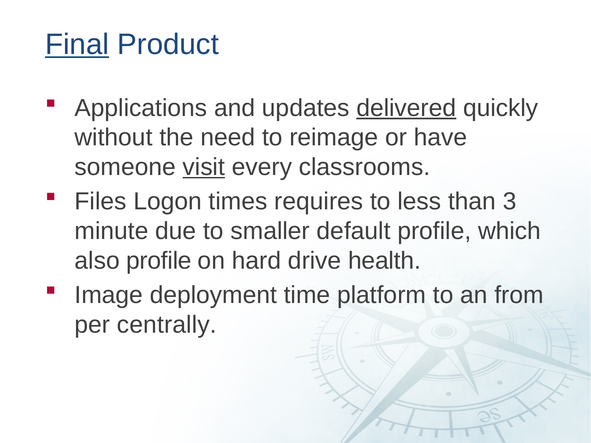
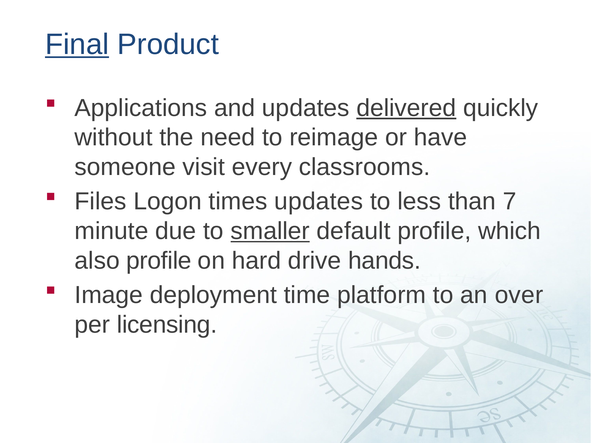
visit underline: present -> none
times requires: requires -> updates
3: 3 -> 7
smaller underline: none -> present
health: health -> hands
from: from -> over
centrally: centrally -> licensing
